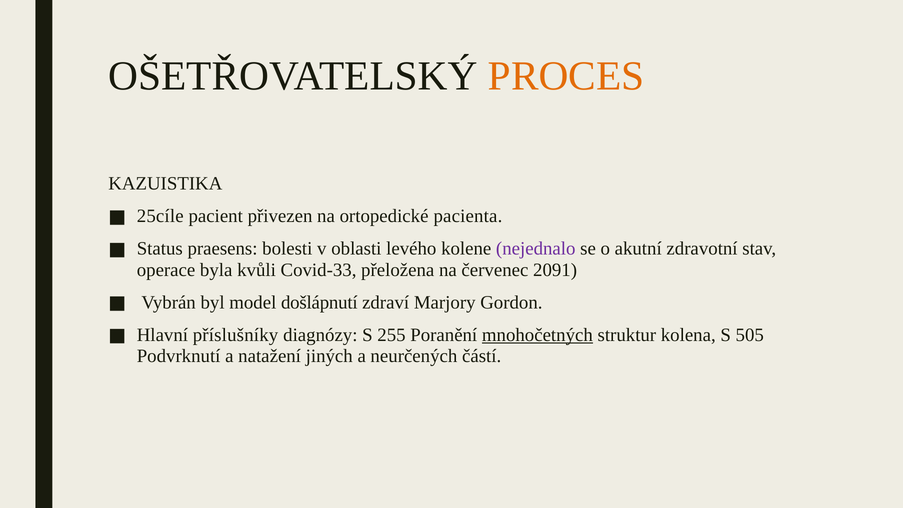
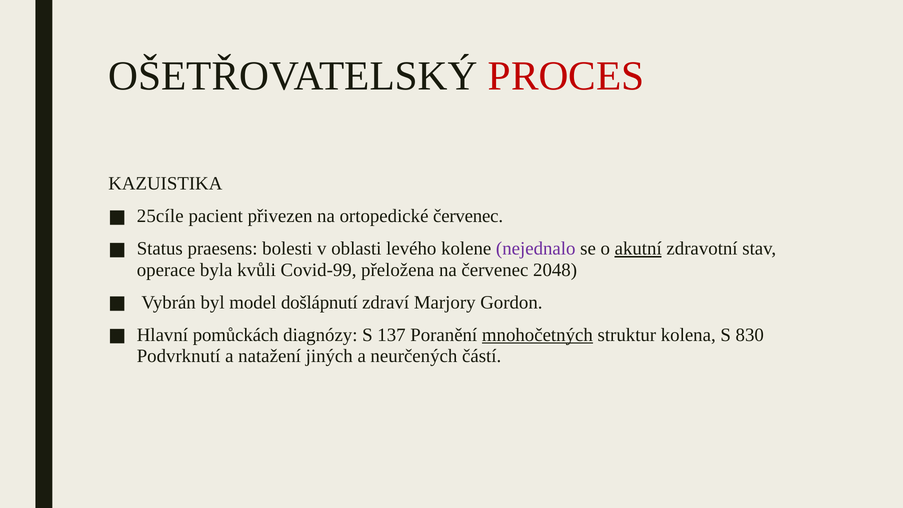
PROCES colour: orange -> red
ortopedické pacienta: pacienta -> červenec
akutní underline: none -> present
Covid-33: Covid-33 -> Covid-99
2091: 2091 -> 2048
příslušníky: příslušníky -> pomůckách
255: 255 -> 137
505: 505 -> 830
